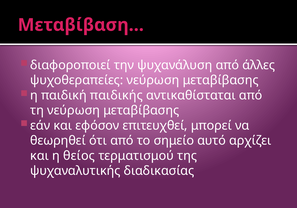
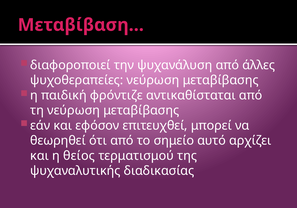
παιδικής: παιδικής -> φρόντιζε
